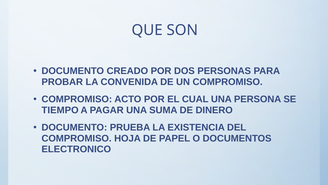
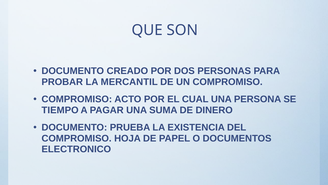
CONVENIDA: CONVENIDA -> MERCANTIL
